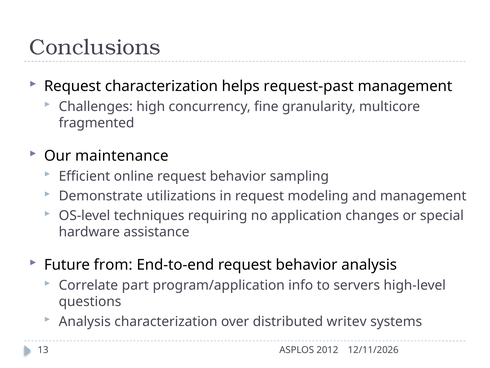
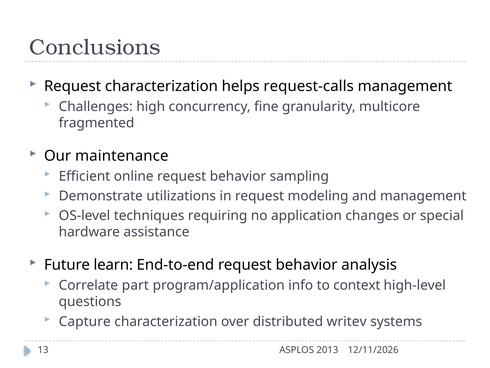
request-past: request-past -> request-calls
from: from -> learn
servers: servers -> context
Analysis at (85, 321): Analysis -> Capture
2012: 2012 -> 2013
